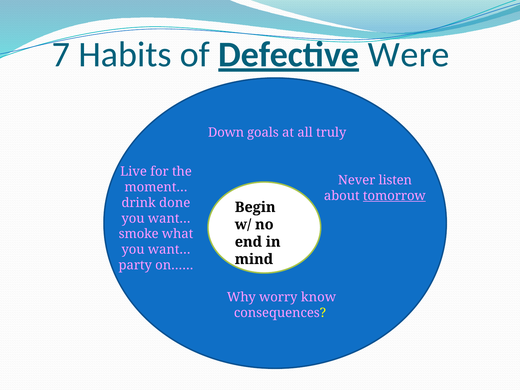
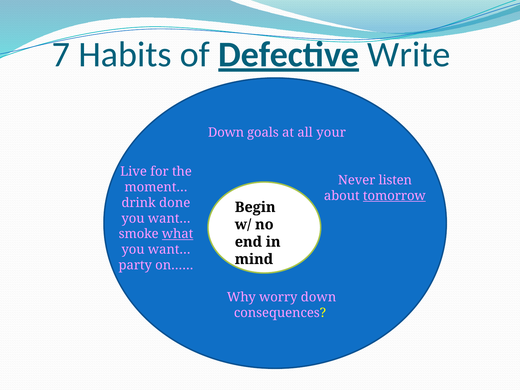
Were: Were -> Write
truly: truly -> your
what underline: none -> present
worry know: know -> down
